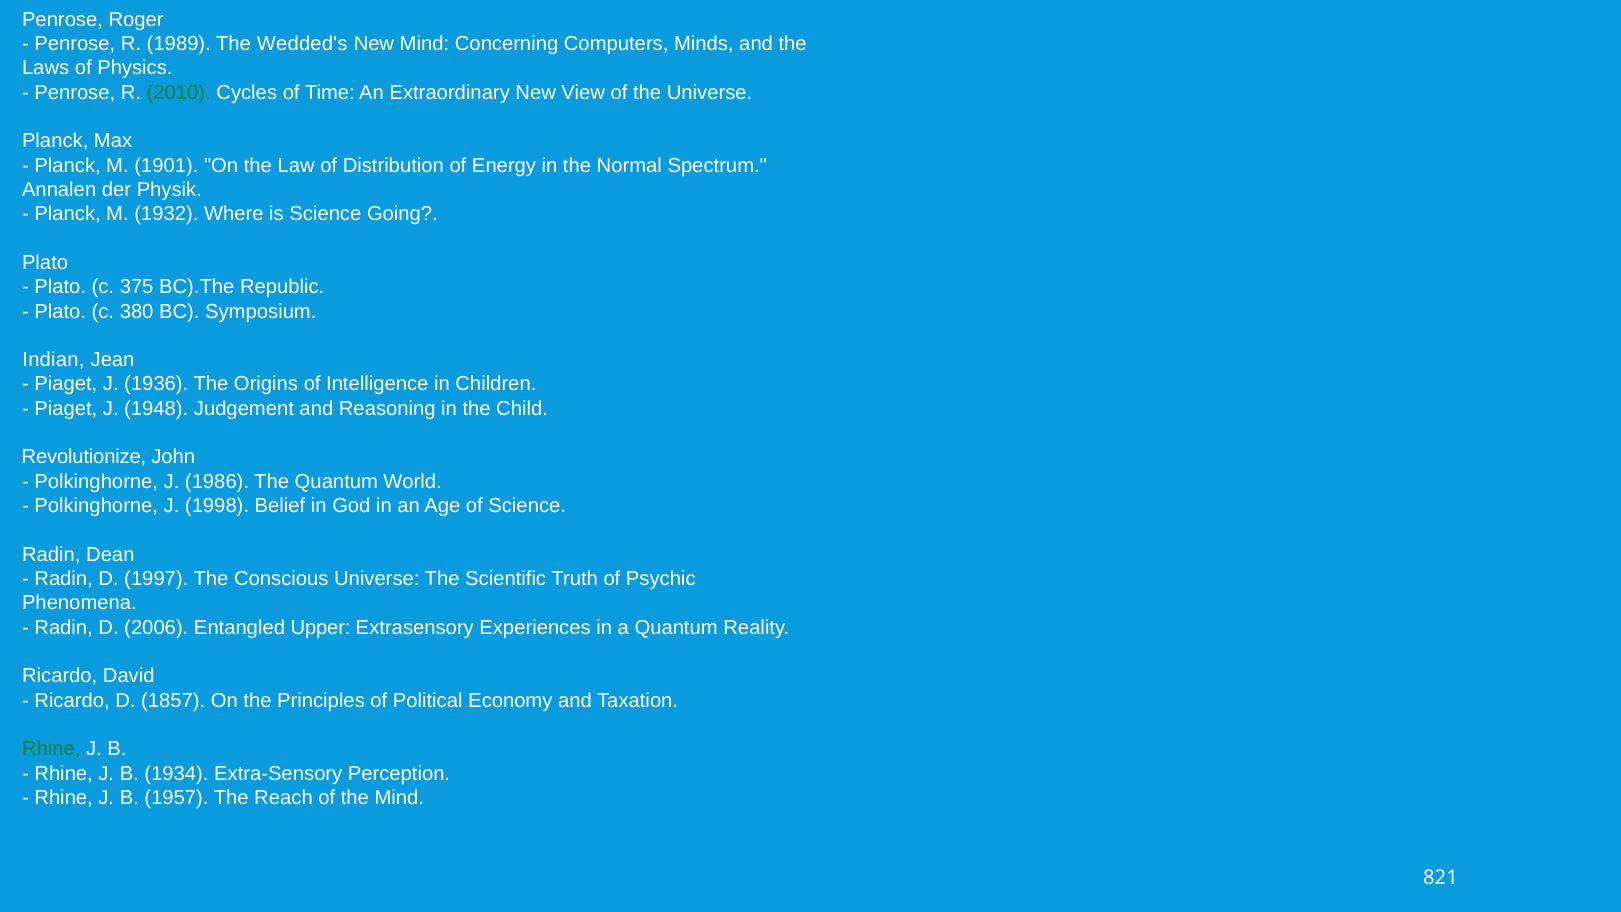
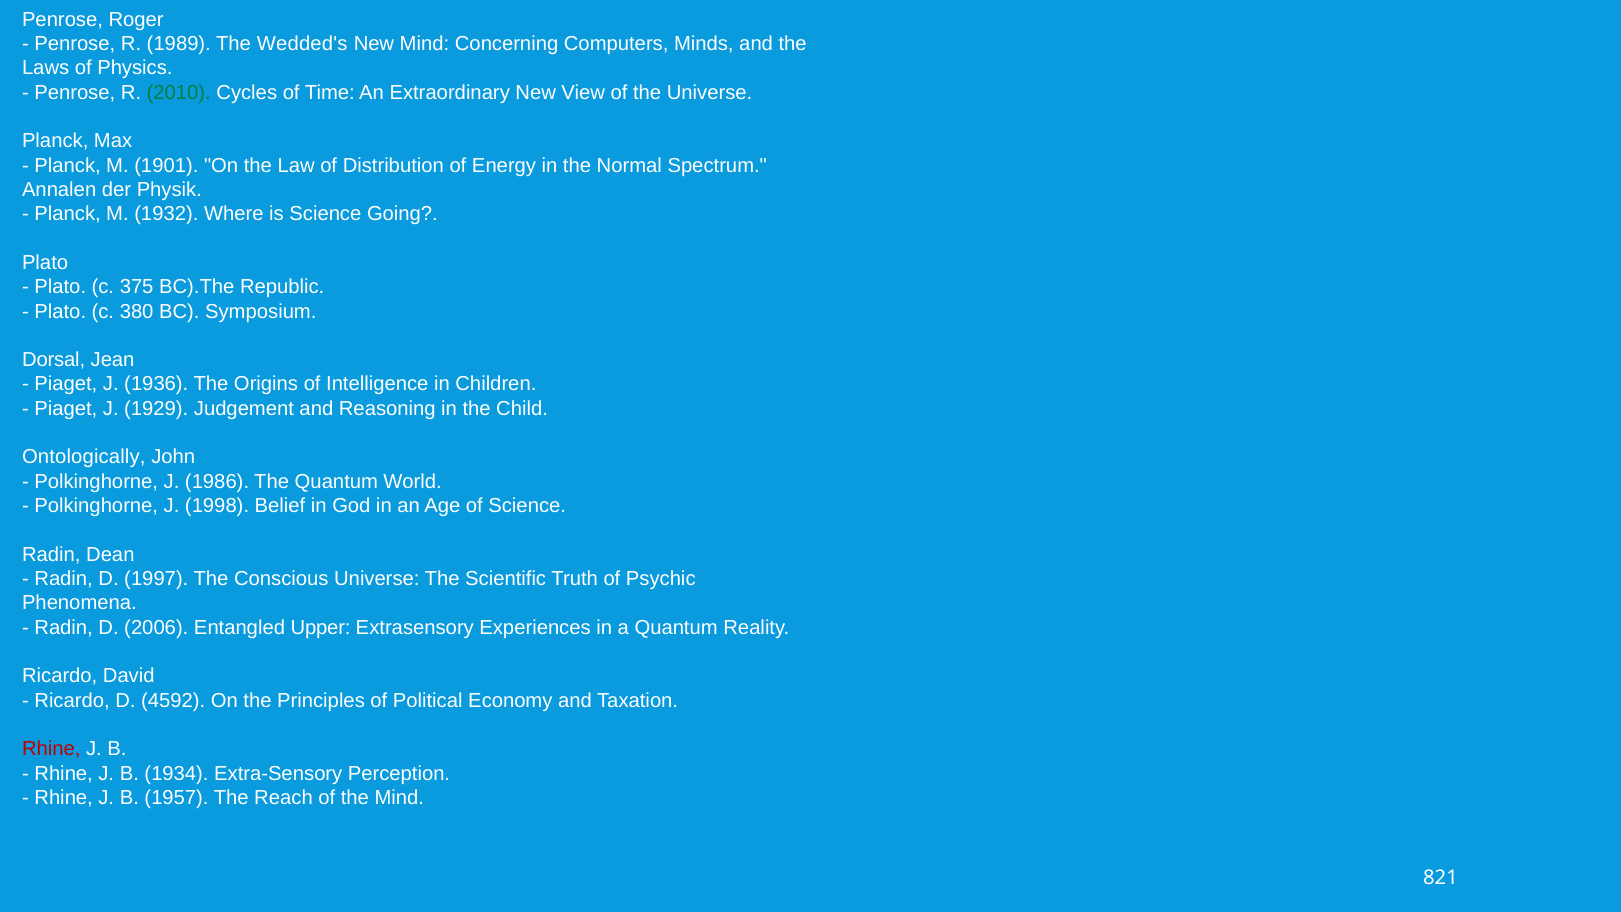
Indian: Indian -> Dorsal
1948: 1948 -> 1929
Revolutionize: Revolutionize -> Ontologically
1857: 1857 -> 4592
Rhine at (51, 749) colour: green -> red
